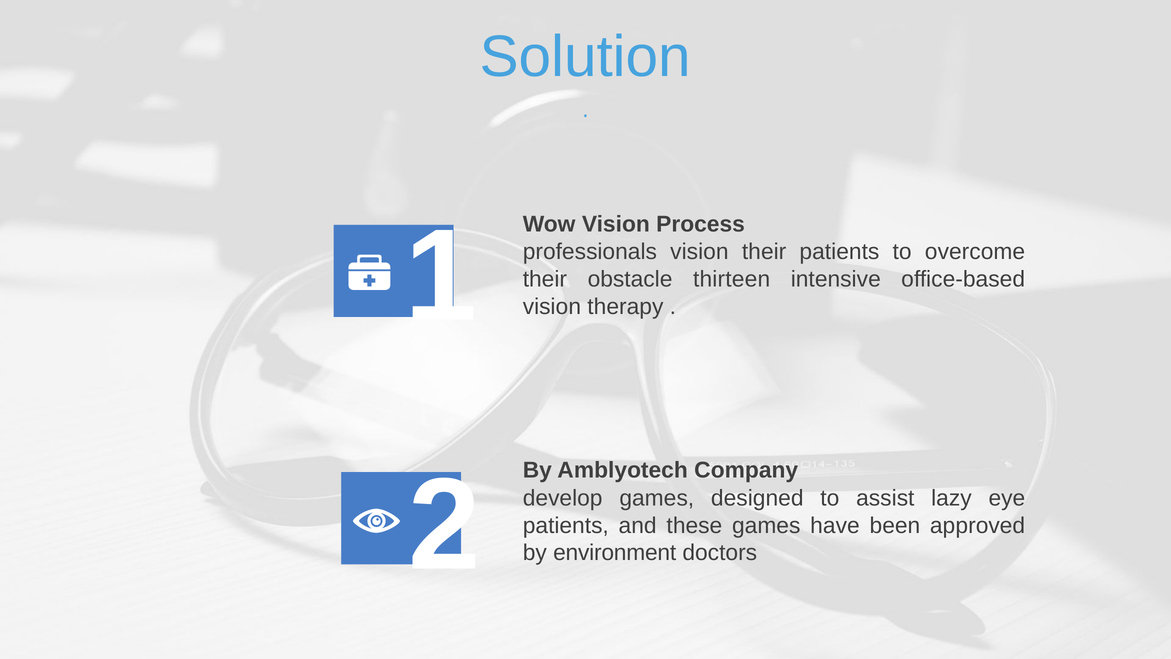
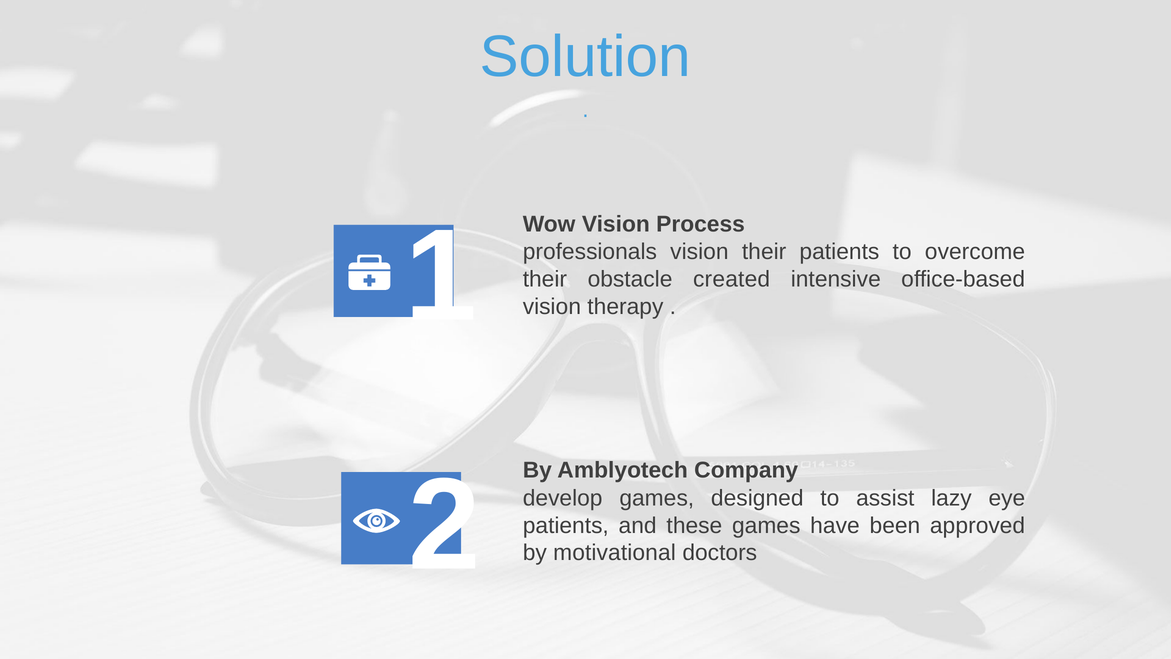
thirteen: thirteen -> created
environment: environment -> motivational
